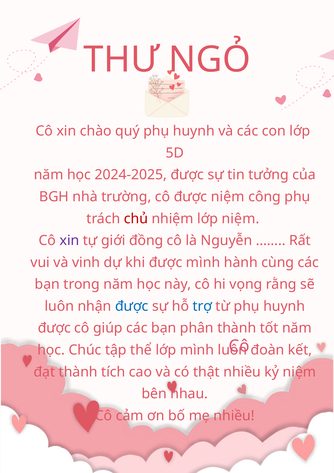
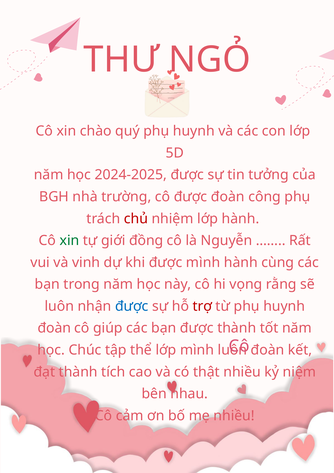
được niệm: niệm -> đoàn
lớp niệm: niệm -> hành
xin at (69, 240) colour: purple -> green
trợ colour: blue -> red
được at (54, 328): được -> đoàn
bạn phân: phân -> được
